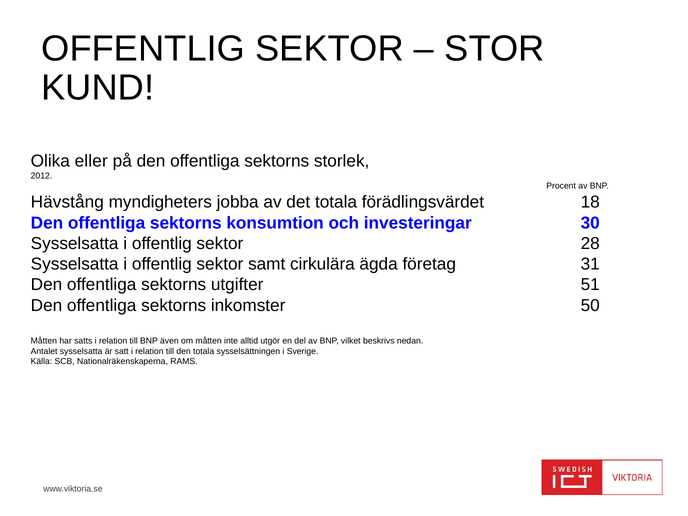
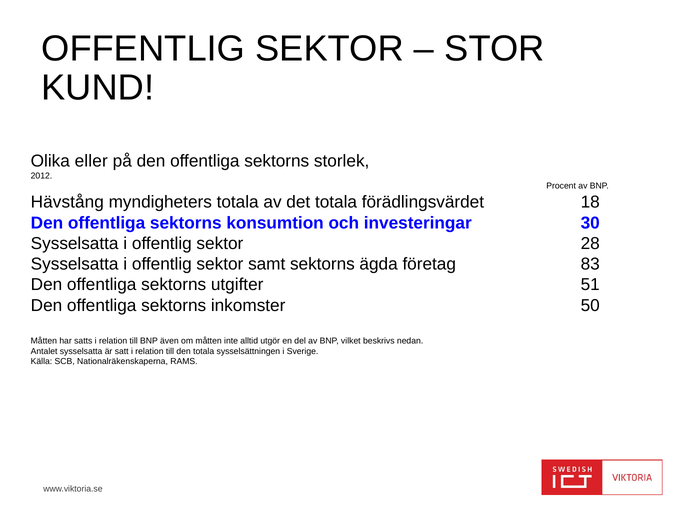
myndigheters jobba: jobba -> totala
samt cirkulära: cirkulära -> sektorns
31: 31 -> 83
